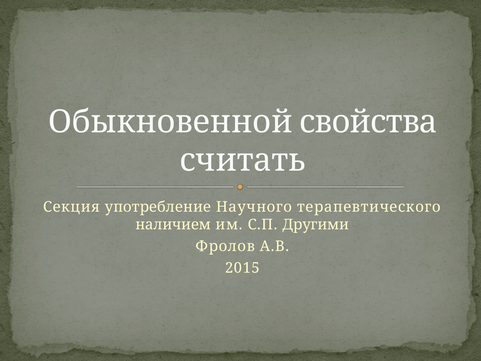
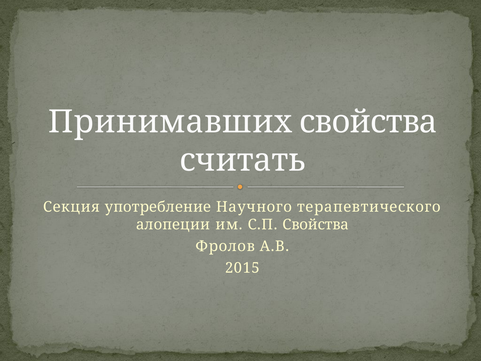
Обыкновенной: Обыкновенной -> Принимавших
наличием: наличием -> алопеции
С.П Другими: Другими -> Свойства
